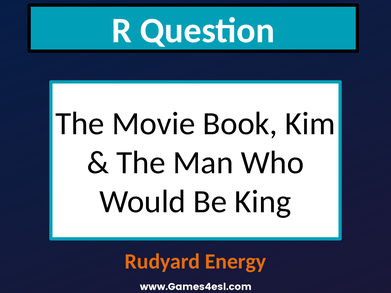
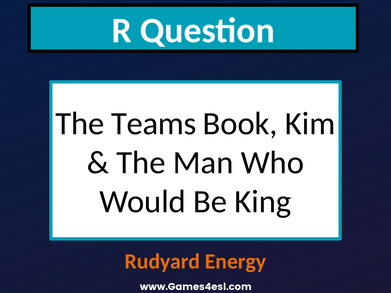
Movie: Movie -> Teams
